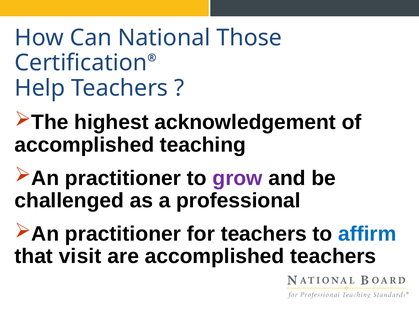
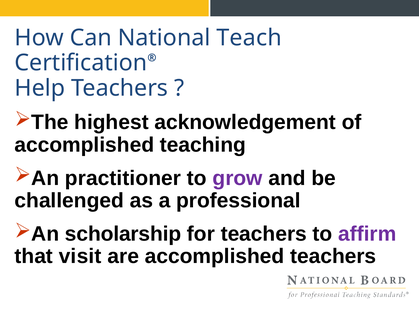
Those: Those -> Teach
practitioner at (123, 234): practitioner -> scholarship
affirm colour: blue -> purple
